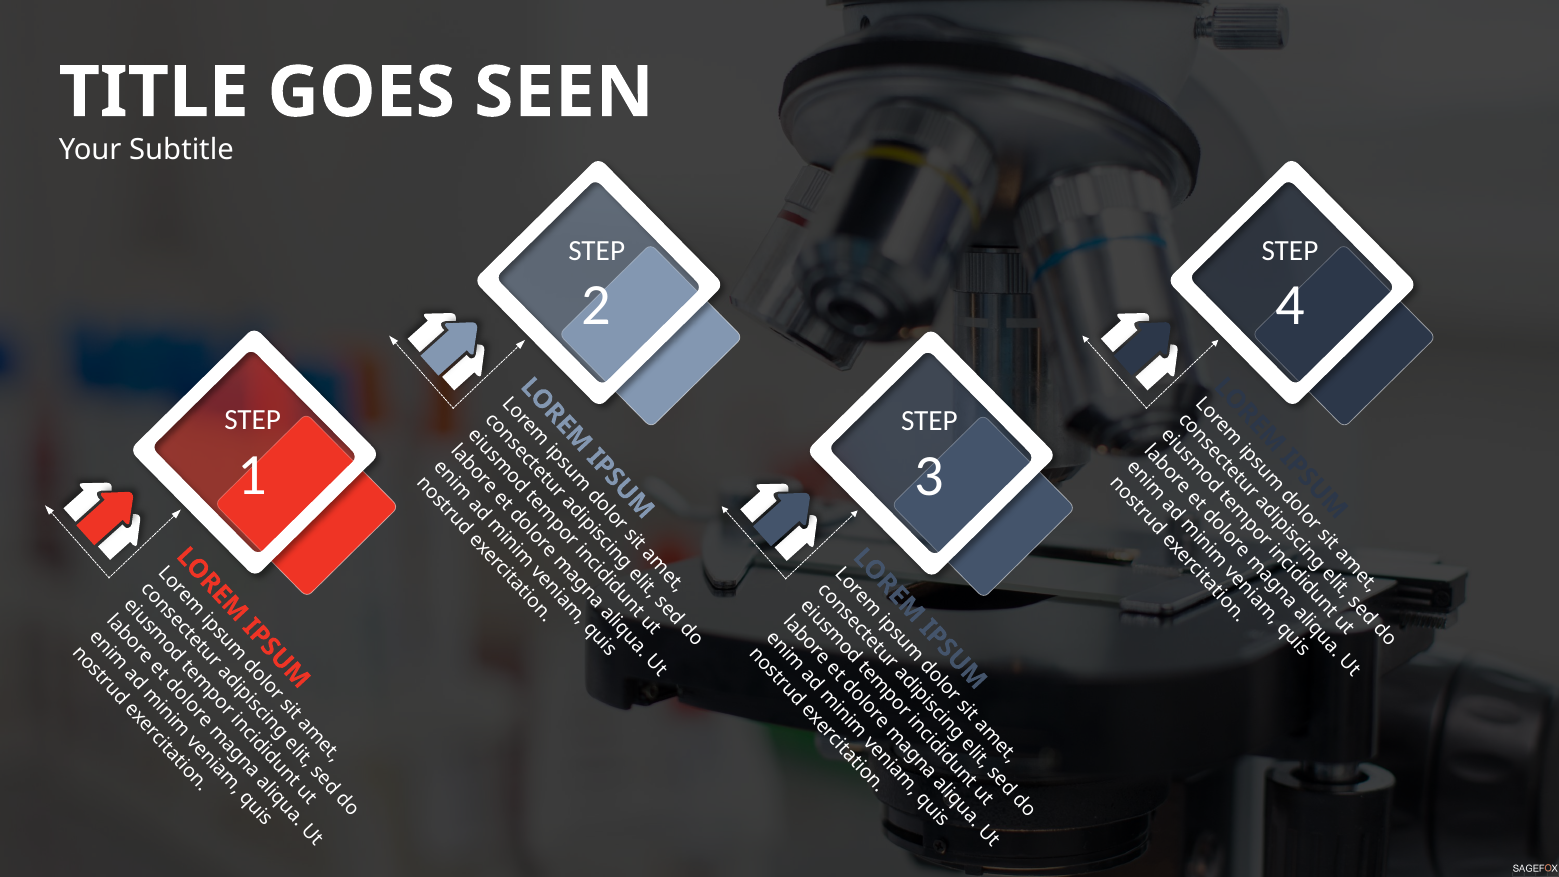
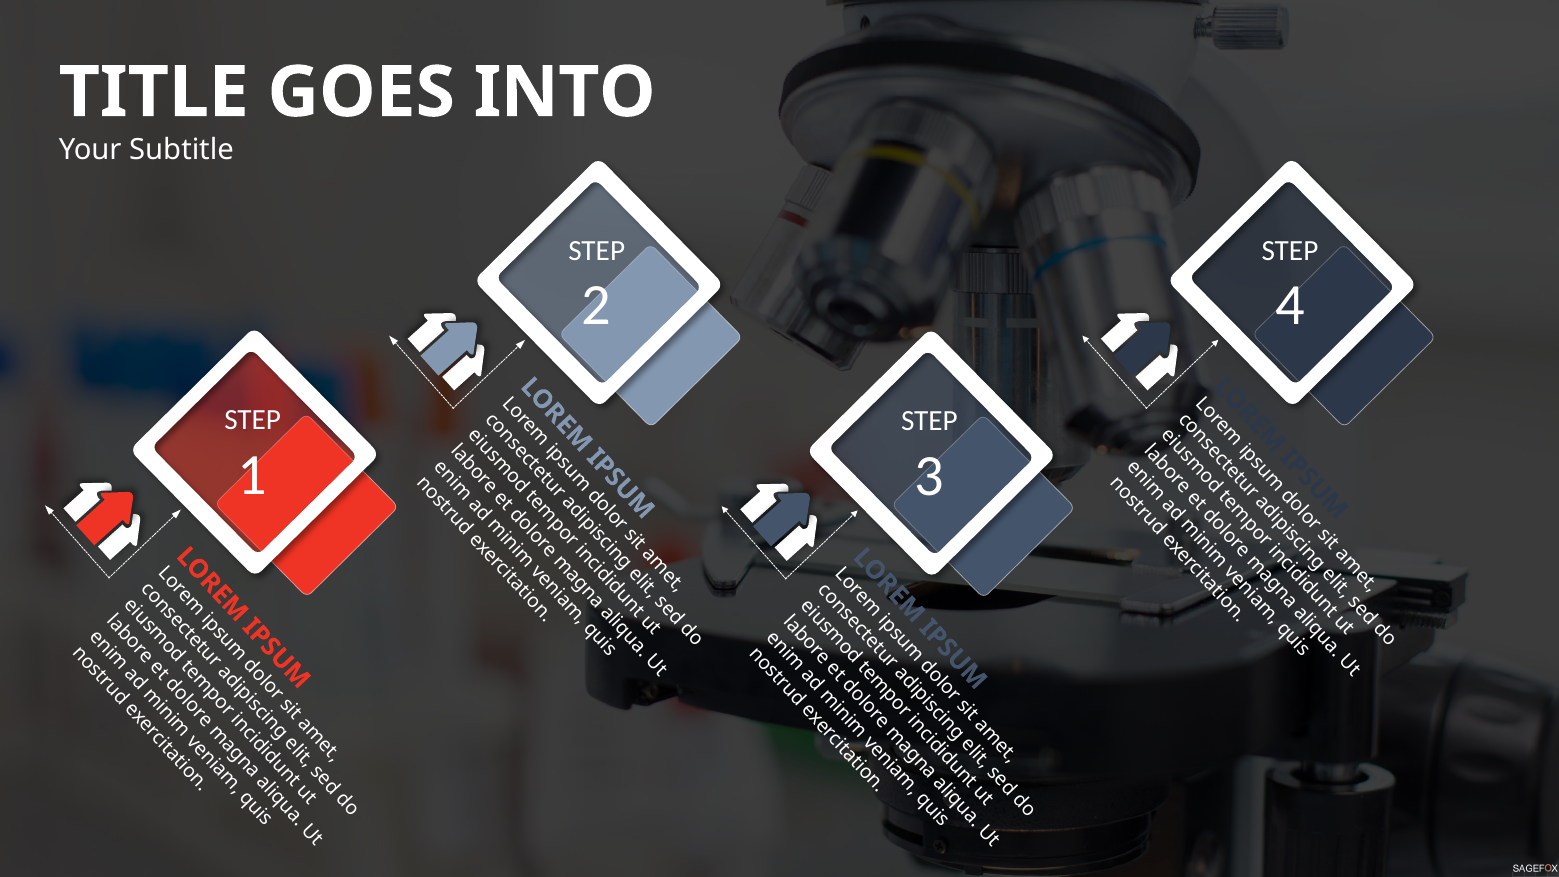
SEEN: SEEN -> INTO
